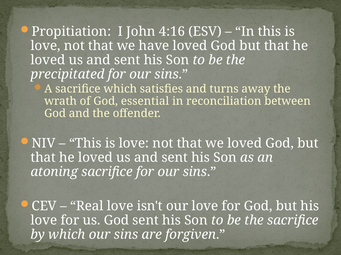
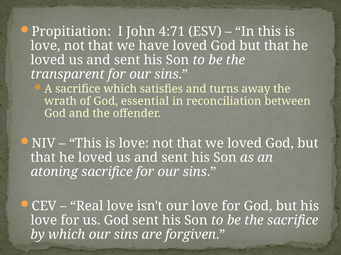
4:16: 4:16 -> 4:71
precipitated: precipitated -> transparent
